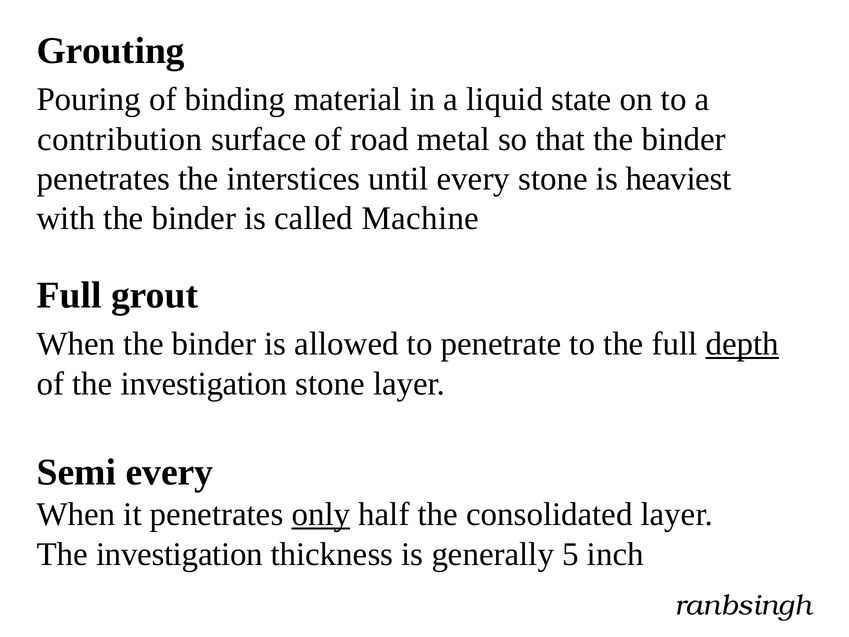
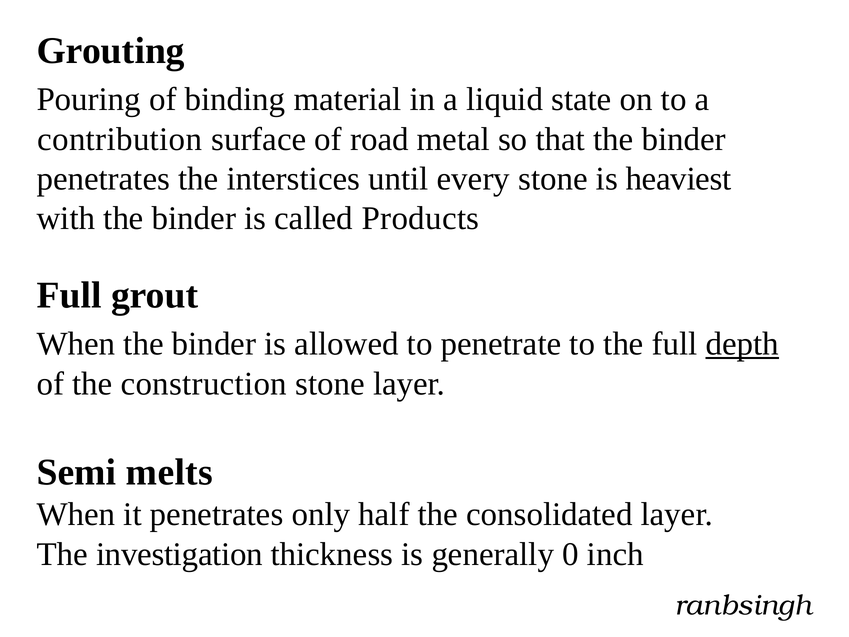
Machine: Machine -> Products
of the investigation: investigation -> construction
Semi every: every -> melts
only underline: present -> none
5: 5 -> 0
